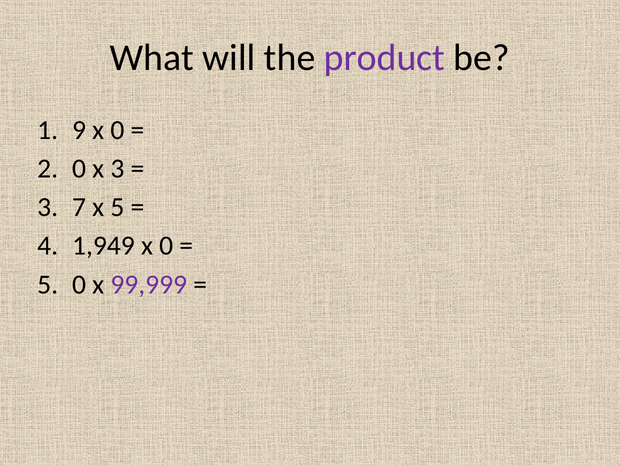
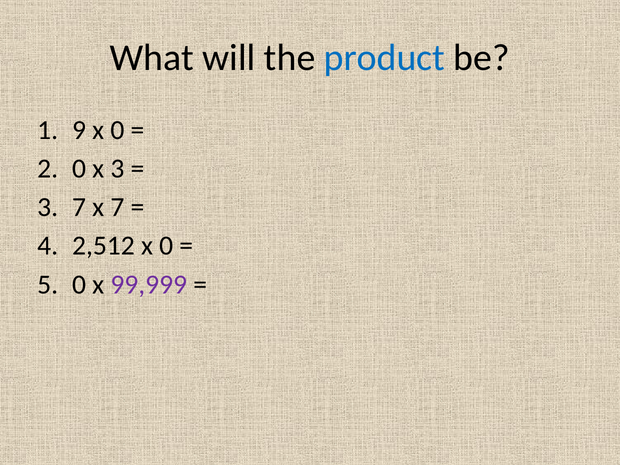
product colour: purple -> blue
x 5: 5 -> 7
1,949: 1,949 -> 2,512
